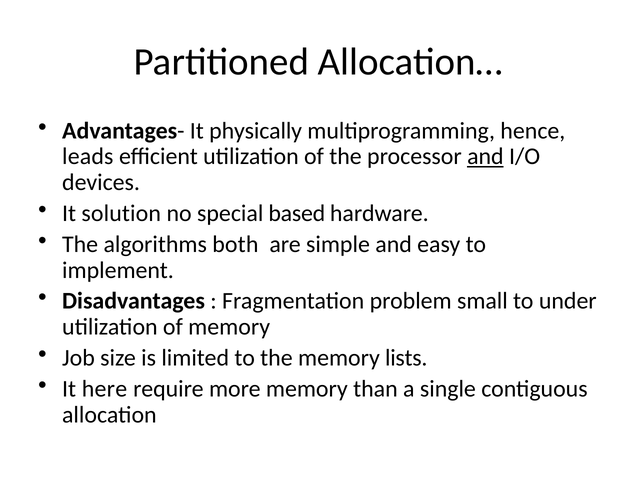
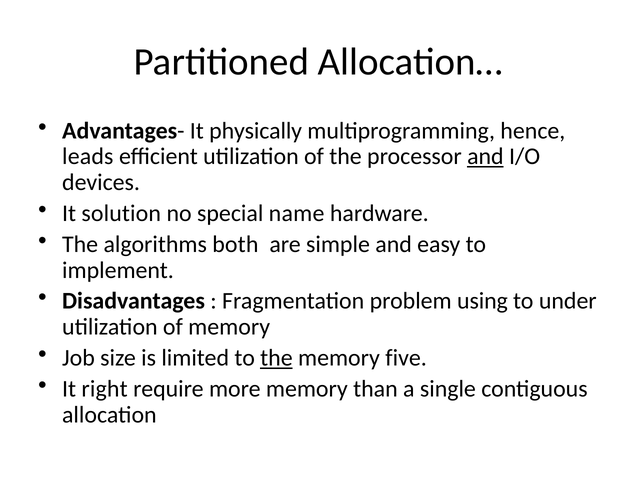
based: based -> name
small: small -> using
the at (276, 358) underline: none -> present
lists: lists -> five
here: here -> right
